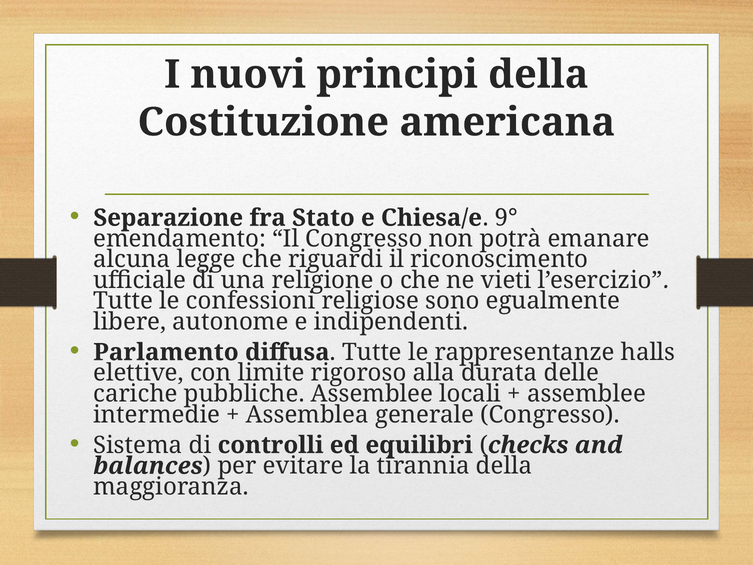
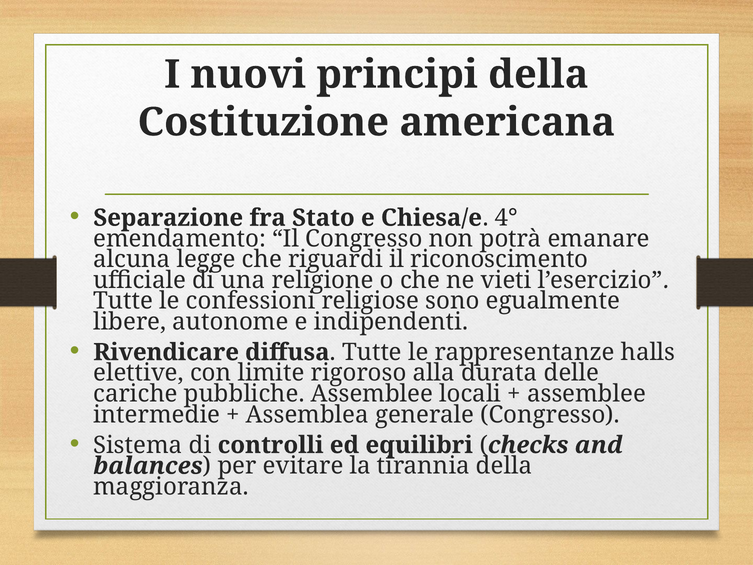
9°: 9° -> 4°
Parlamento: Parlamento -> Rivendicare
